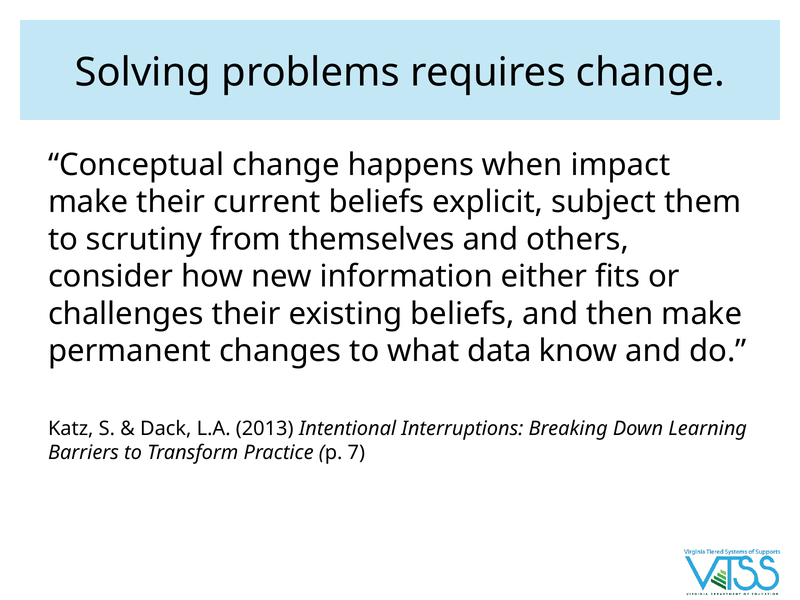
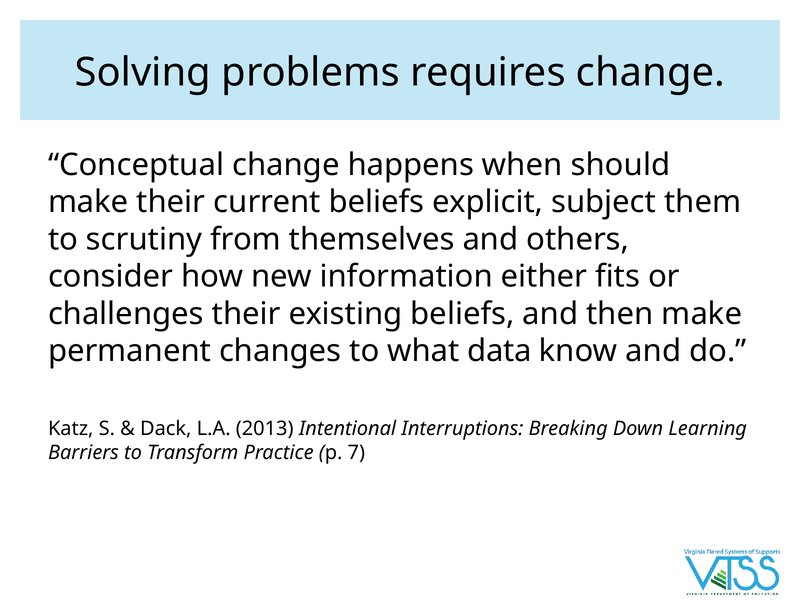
impact: impact -> should
